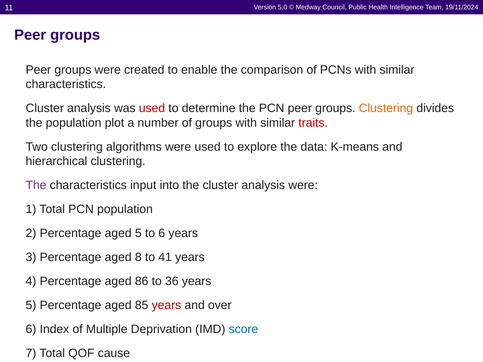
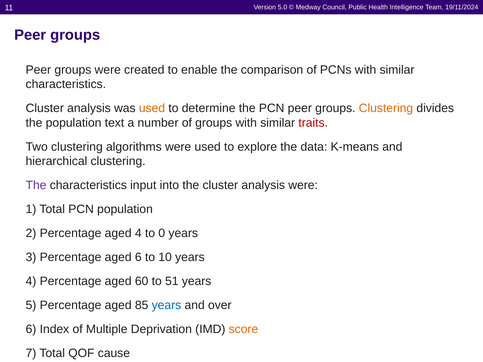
used at (152, 108) colour: red -> orange
plot: plot -> text
aged 5: 5 -> 4
to 6: 6 -> 0
aged 8: 8 -> 6
41: 41 -> 10
86: 86 -> 60
36: 36 -> 51
years at (166, 305) colour: red -> blue
score colour: blue -> orange
